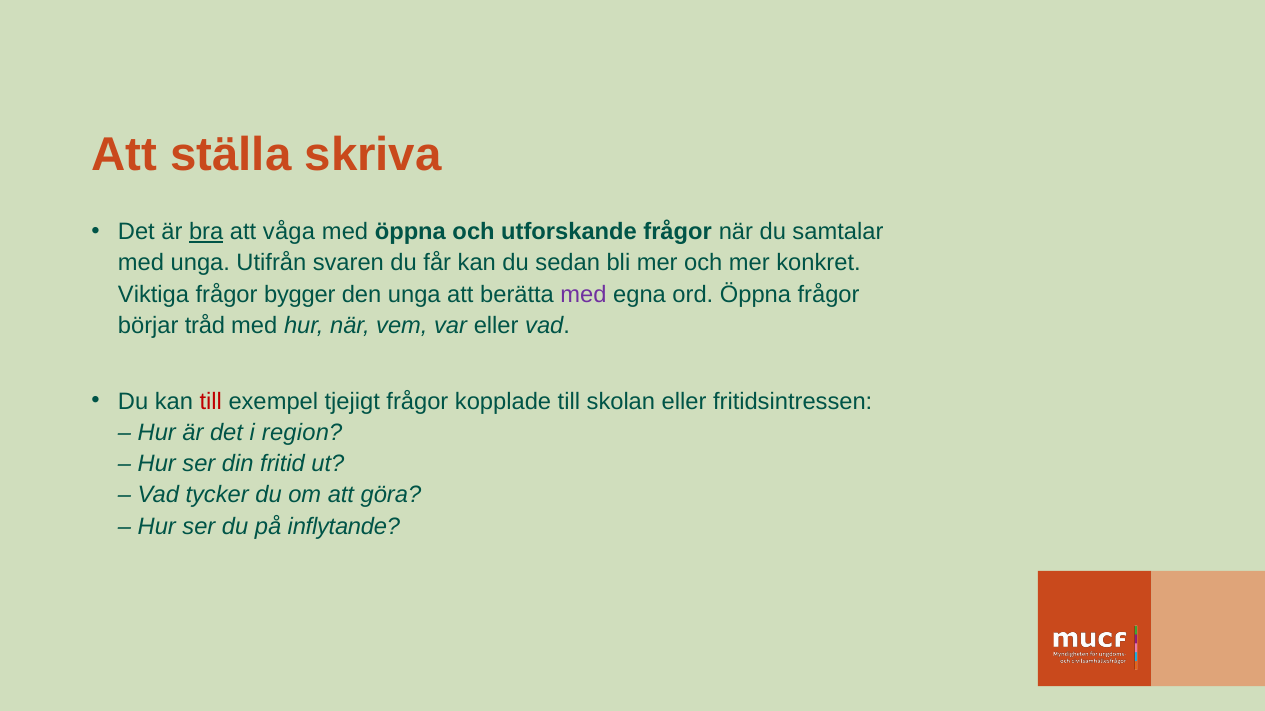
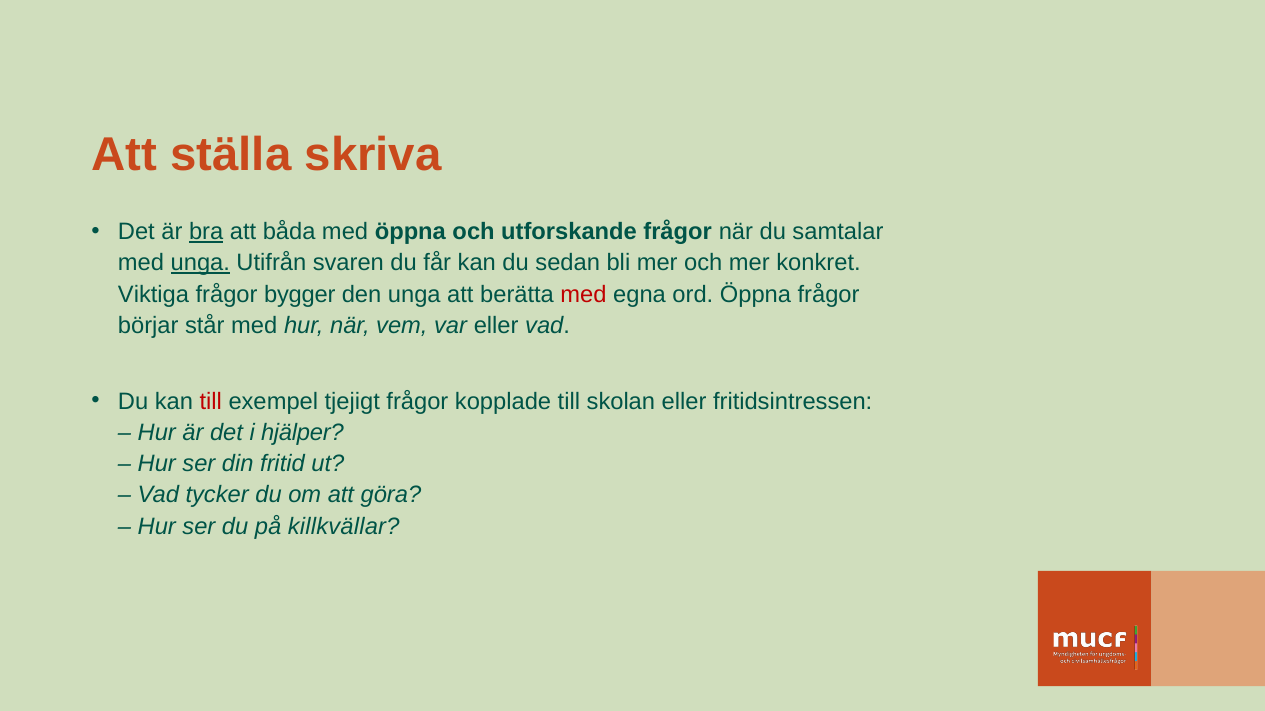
våga: våga -> båda
unga at (200, 263) underline: none -> present
med at (584, 294) colour: purple -> red
tråd: tråd -> står
region: region -> hjälper
inflytande: inflytande -> killkvällar
